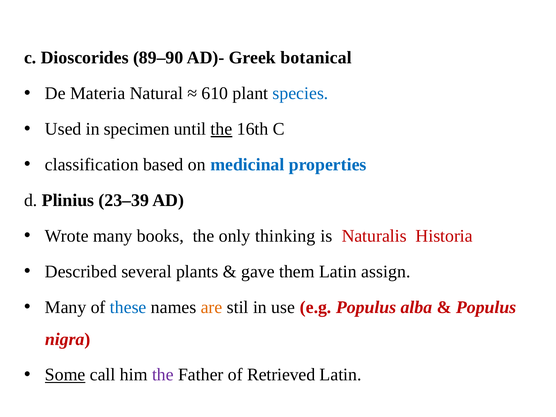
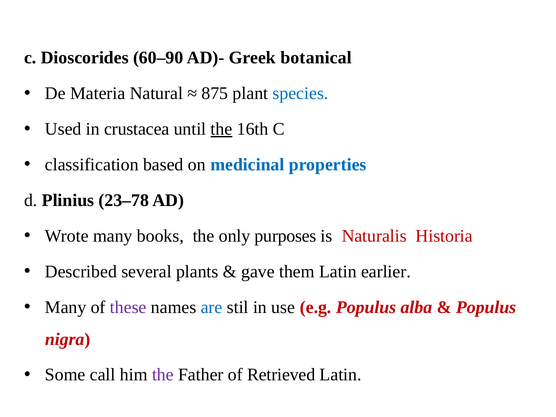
89–90: 89–90 -> 60–90
610: 610 -> 875
specimen: specimen -> crustacea
23–39: 23–39 -> 23–78
thinking: thinking -> purposes
assign: assign -> earlier
these colour: blue -> purple
are colour: orange -> blue
Some underline: present -> none
